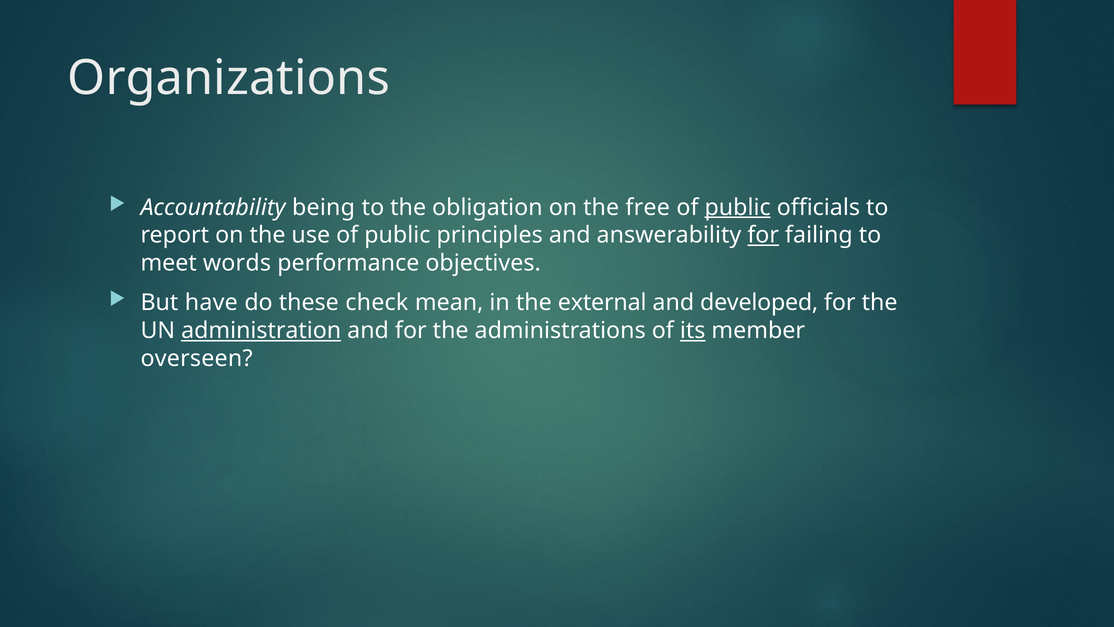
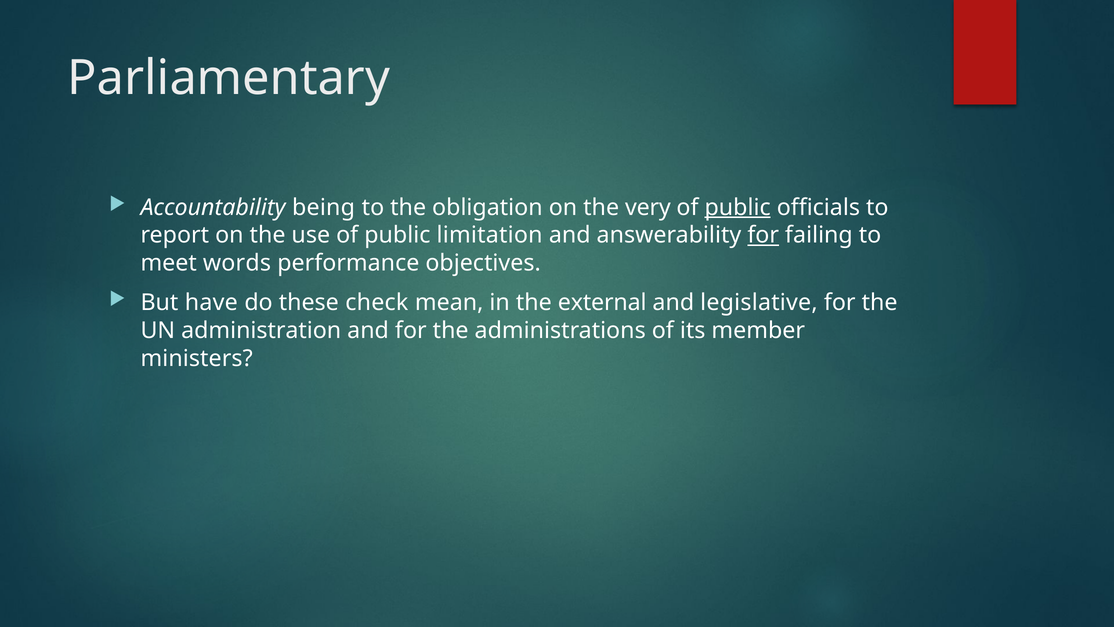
Organizations: Organizations -> Parliamentary
free: free -> very
principles: principles -> limitation
developed: developed -> legislative
administration underline: present -> none
its underline: present -> none
overseen: overseen -> ministers
